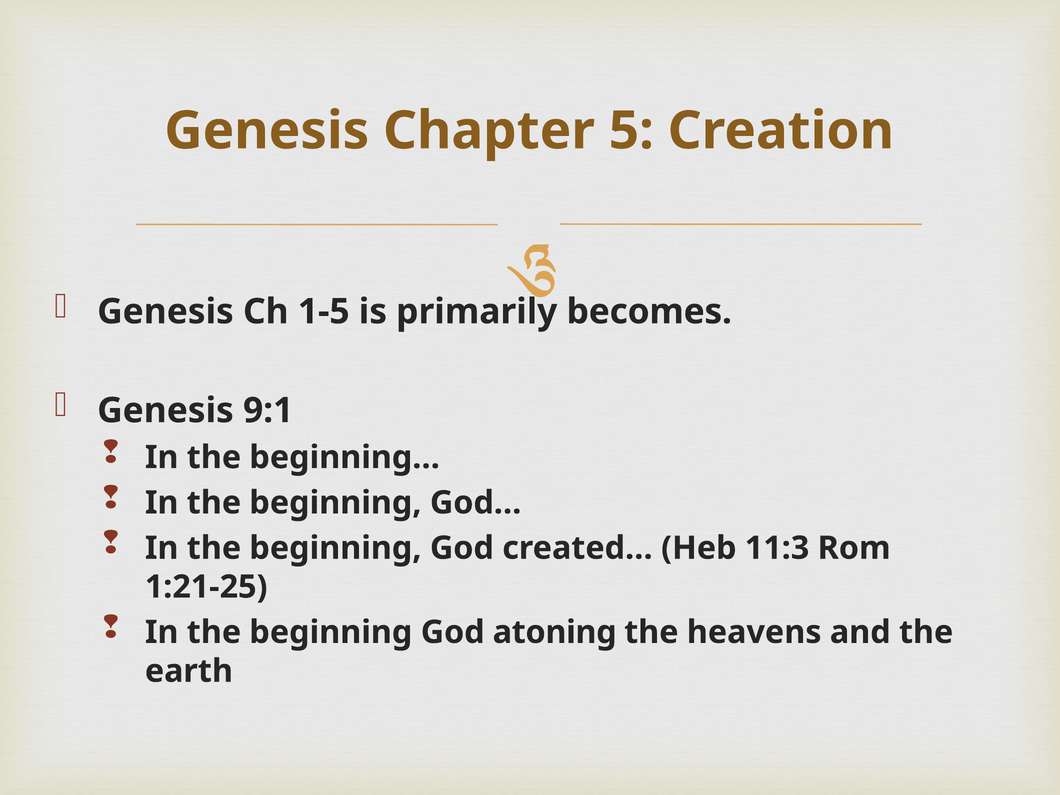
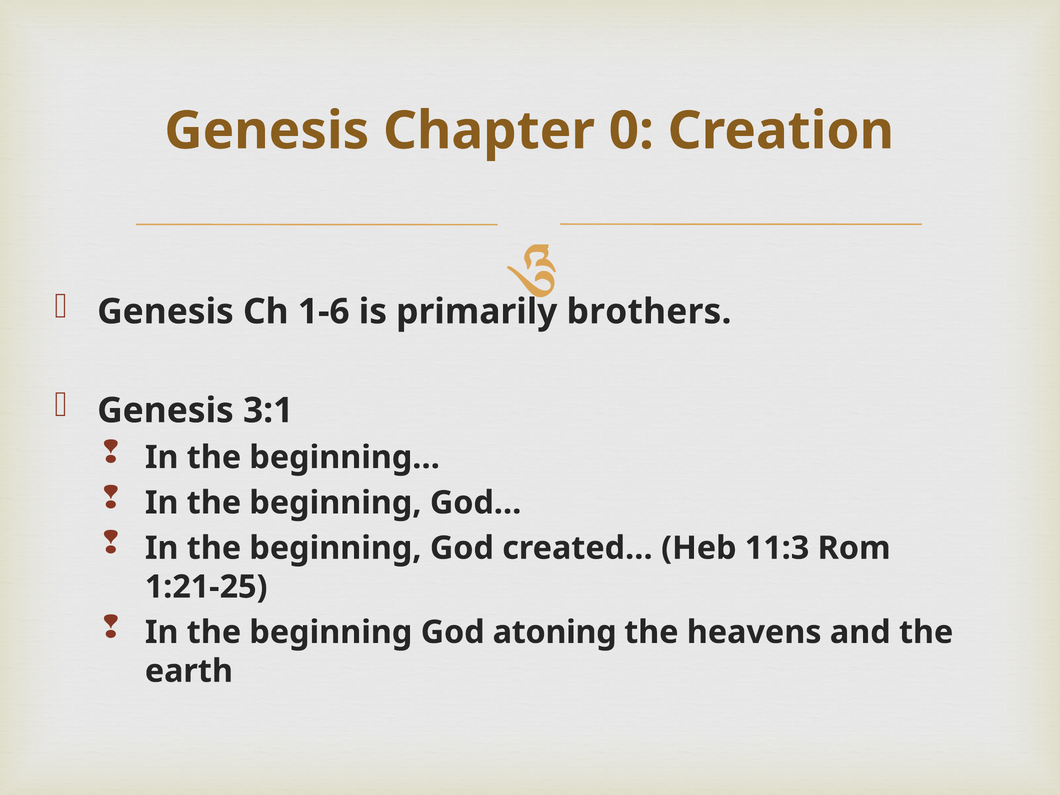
5: 5 -> 0
1-5: 1-5 -> 1-6
becomes: becomes -> brothers
9:1: 9:1 -> 3:1
